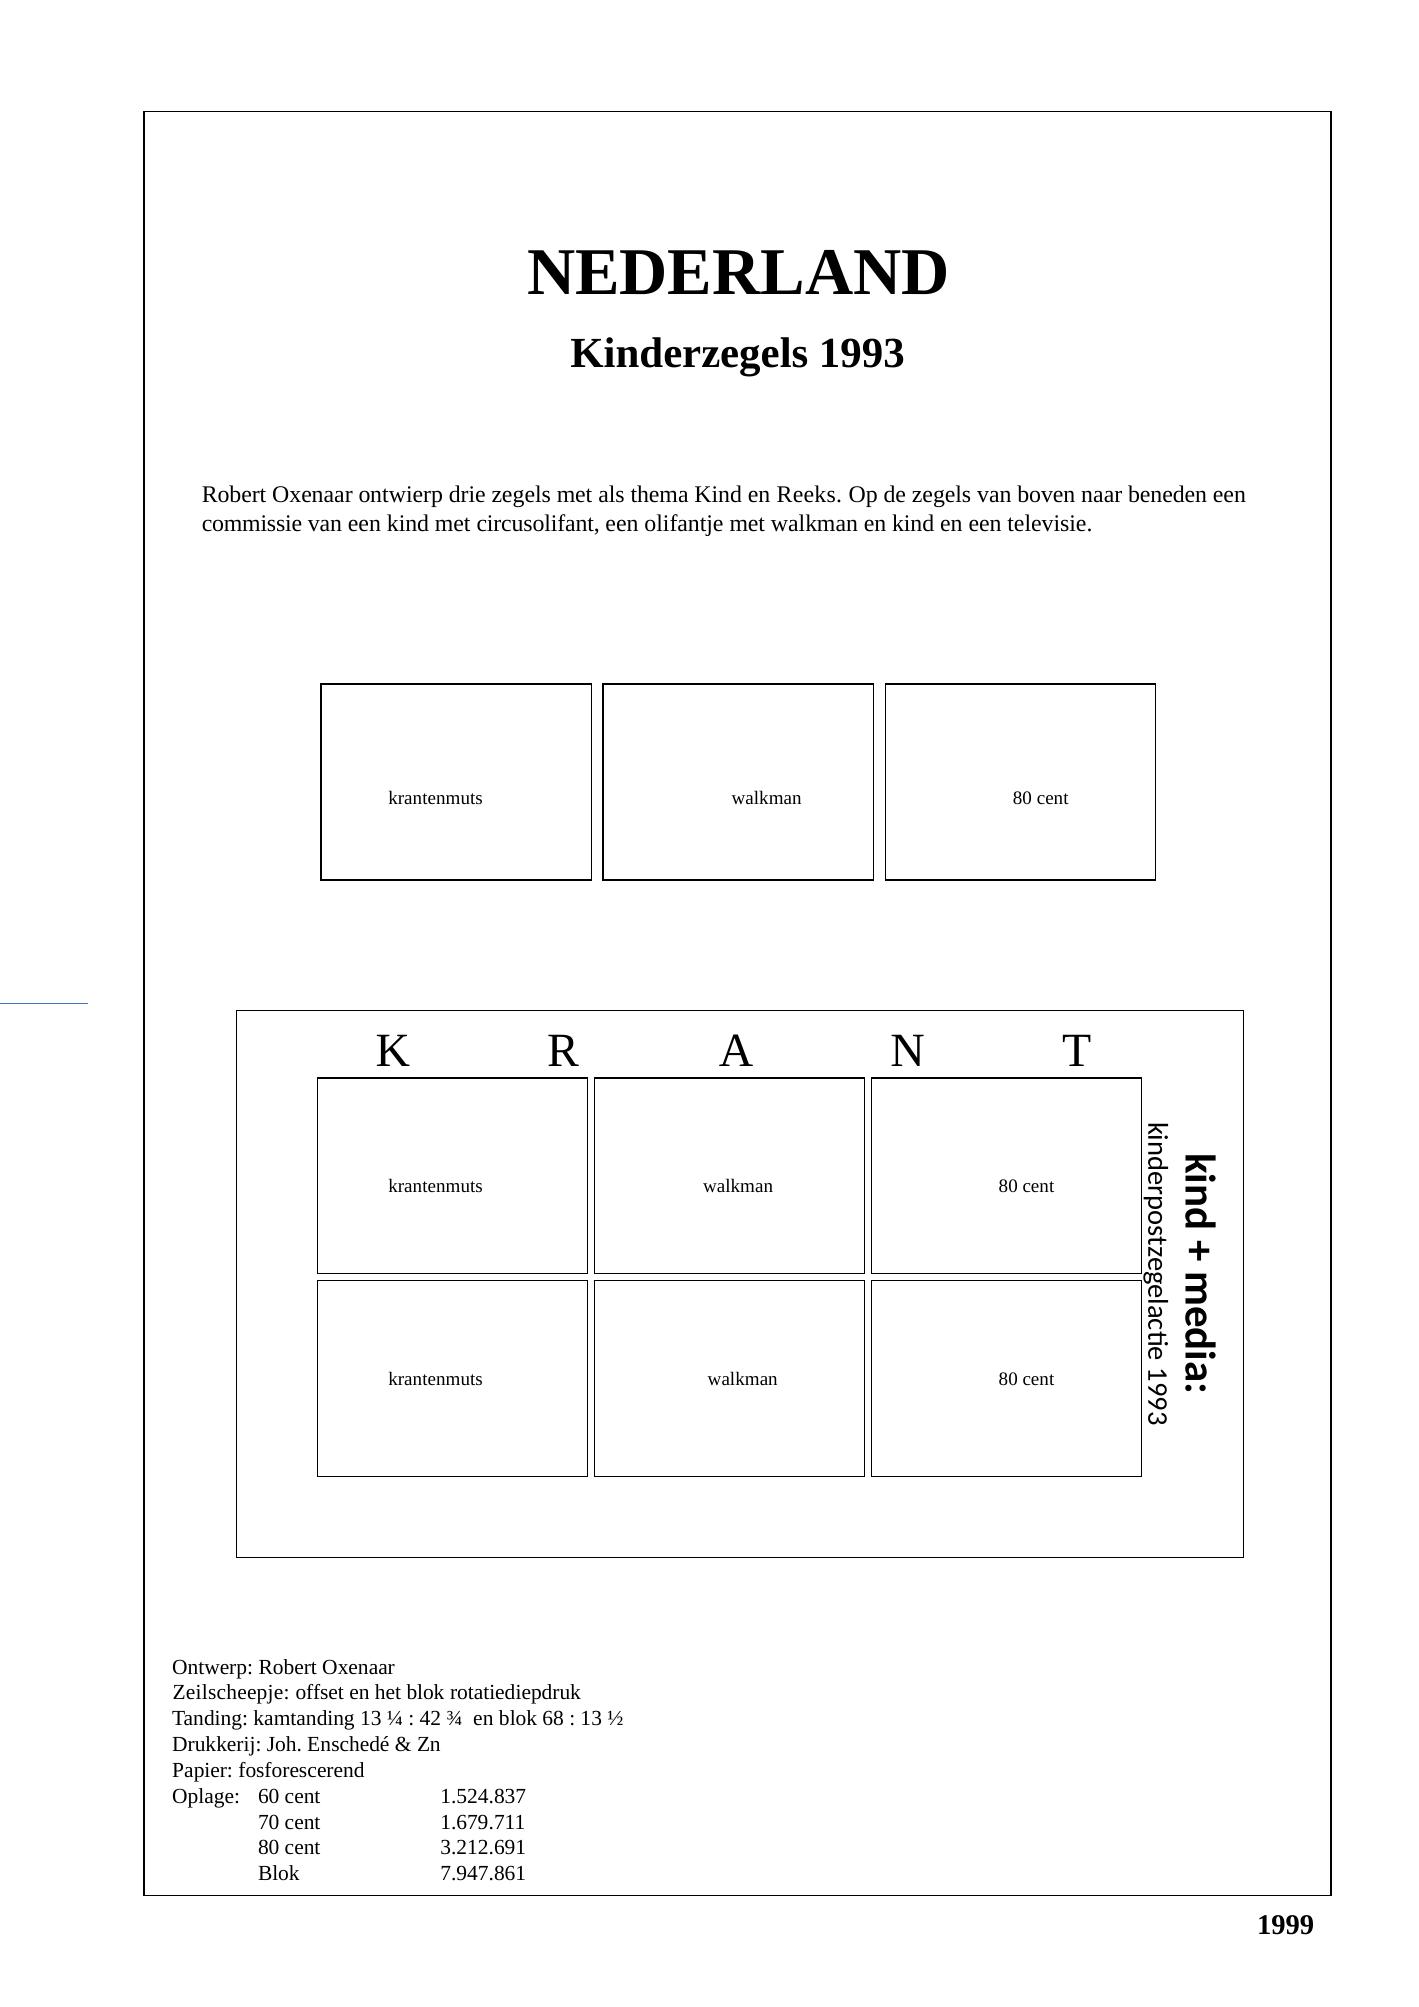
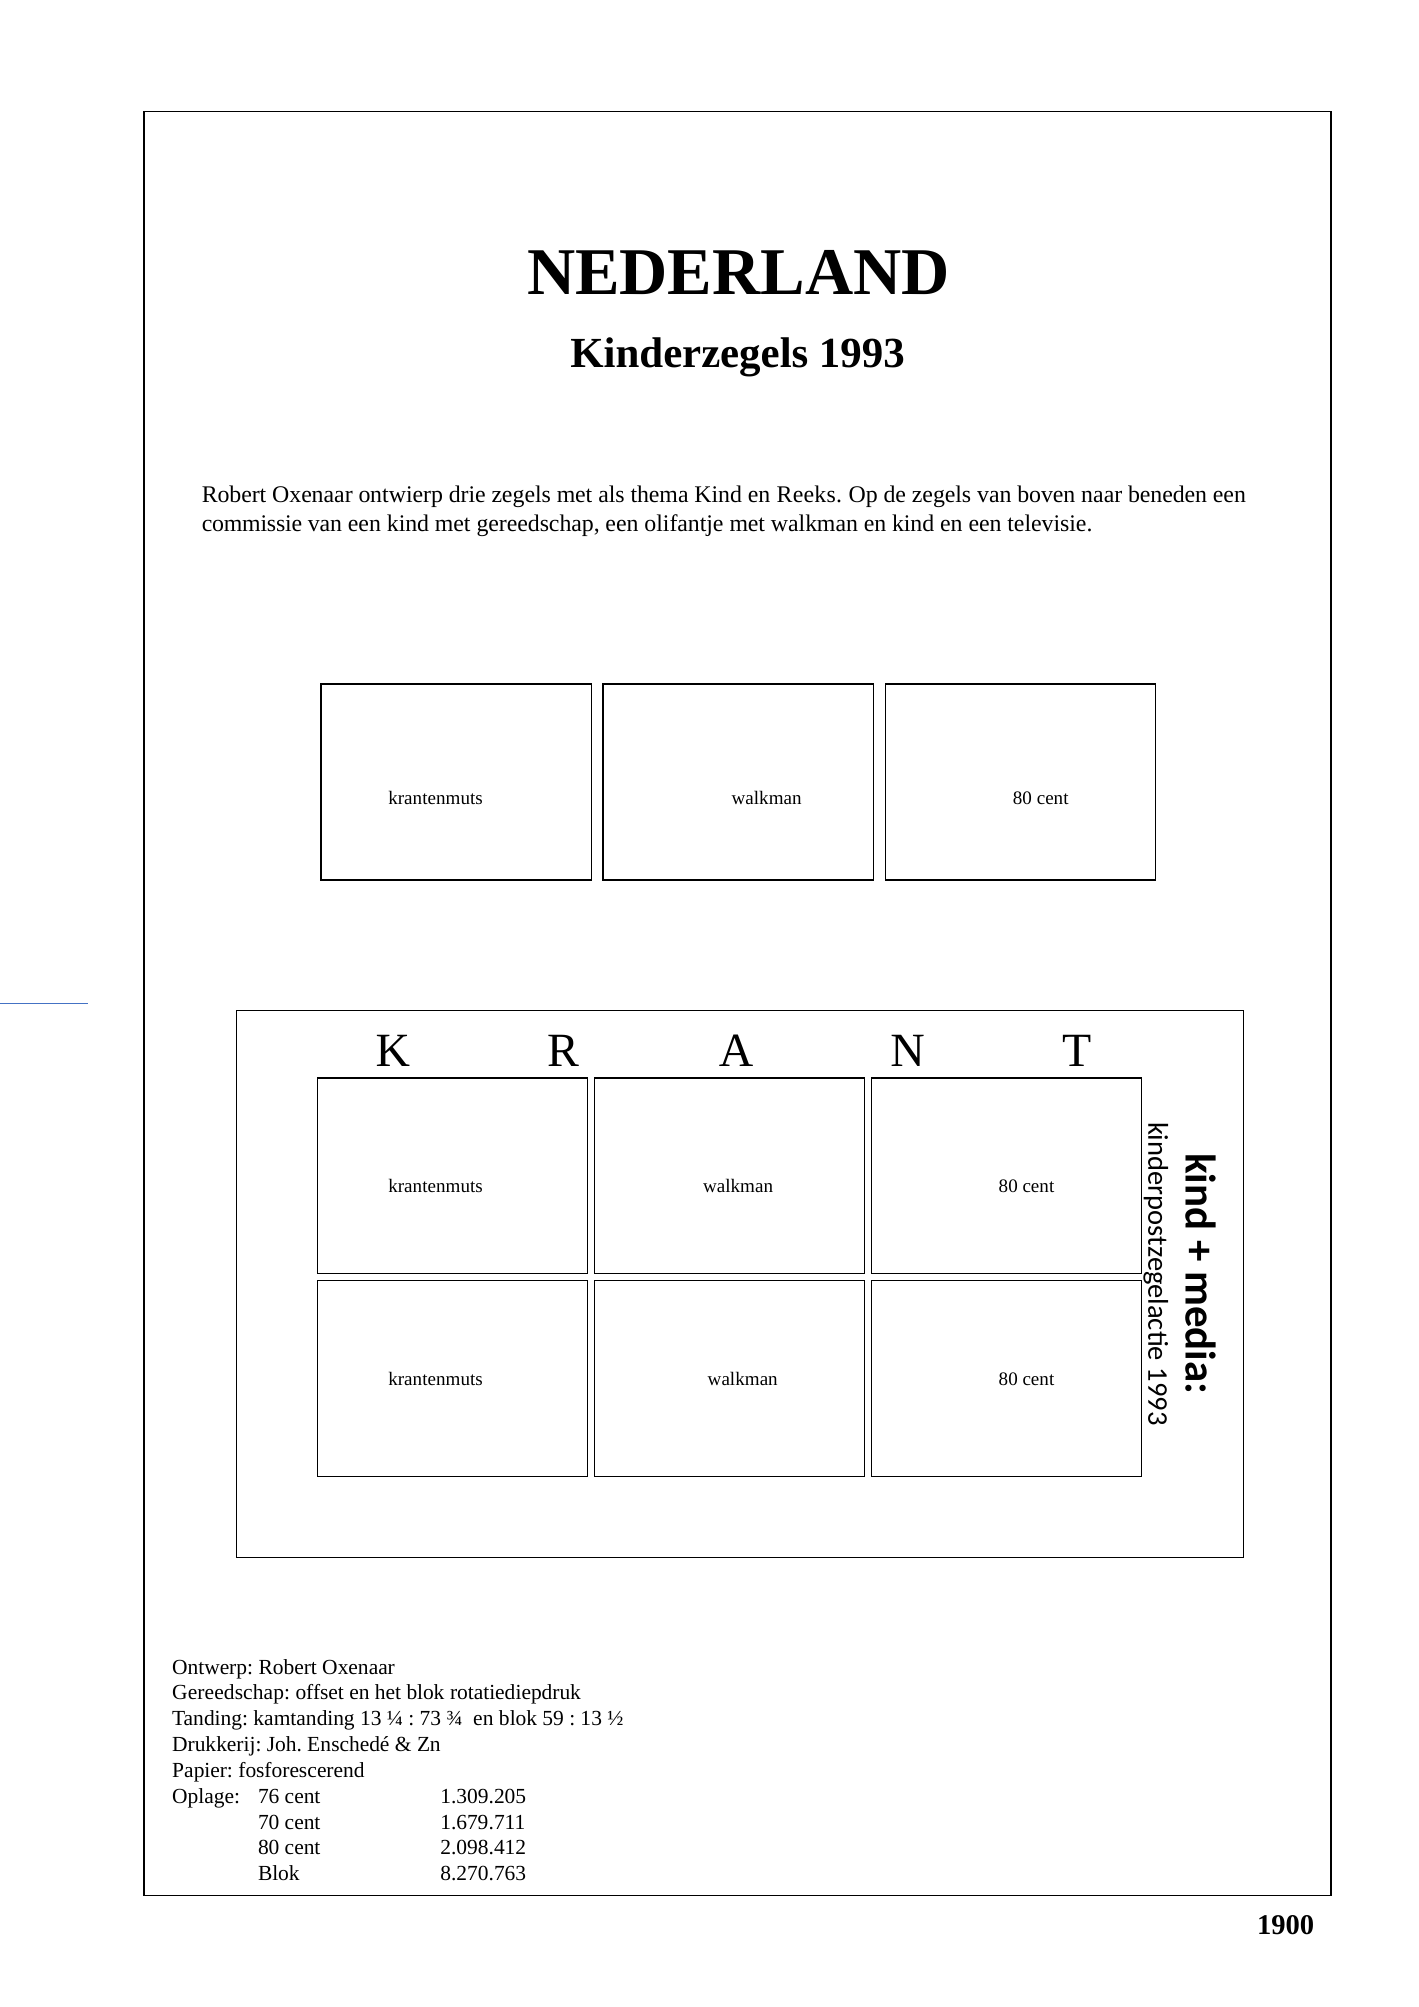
met circusolifant: circusolifant -> gereedschap
Zeilscheepje at (231, 1693): Zeilscheepje -> Gereedschap
42: 42 -> 73
68: 68 -> 59
60: 60 -> 76
1.524.837: 1.524.837 -> 1.309.205
3.212.691: 3.212.691 -> 2.098.412
7.947.861: 7.947.861 -> 8.270.763
1999: 1999 -> 1900
